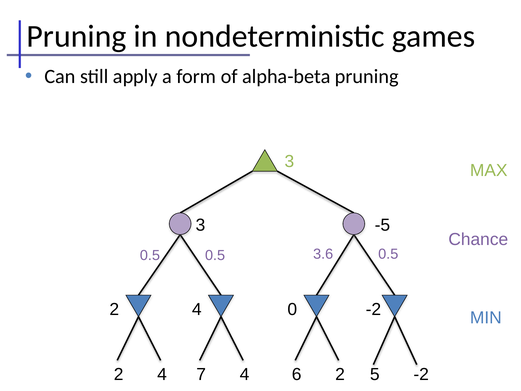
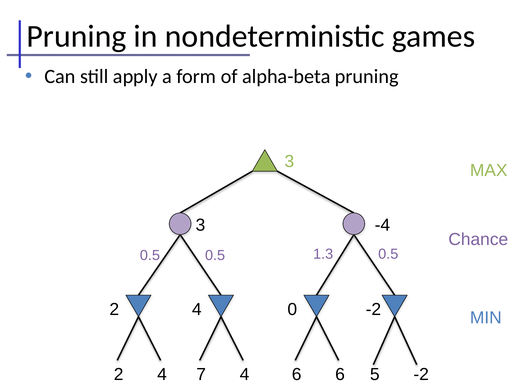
-5: -5 -> -4
3.6: 3.6 -> 1.3
6 2: 2 -> 6
